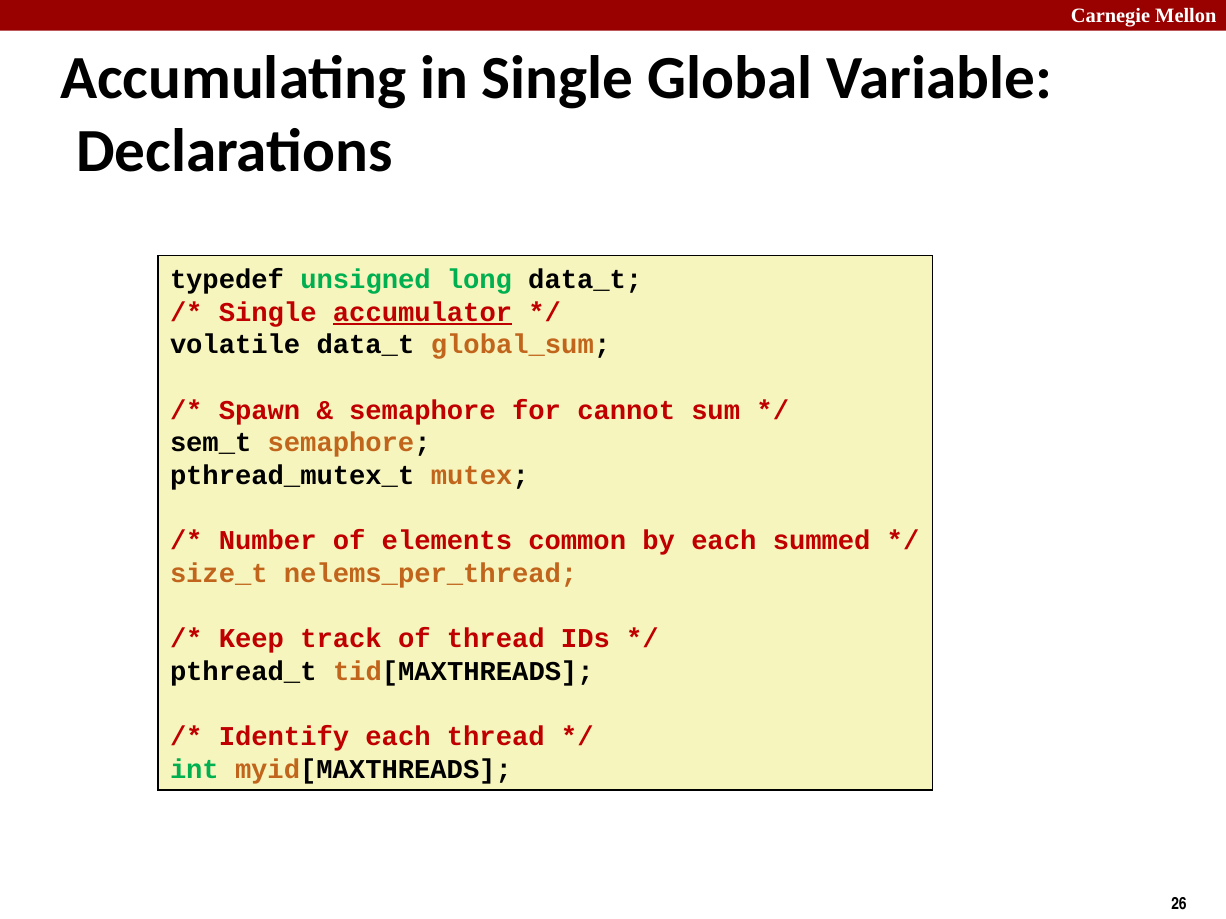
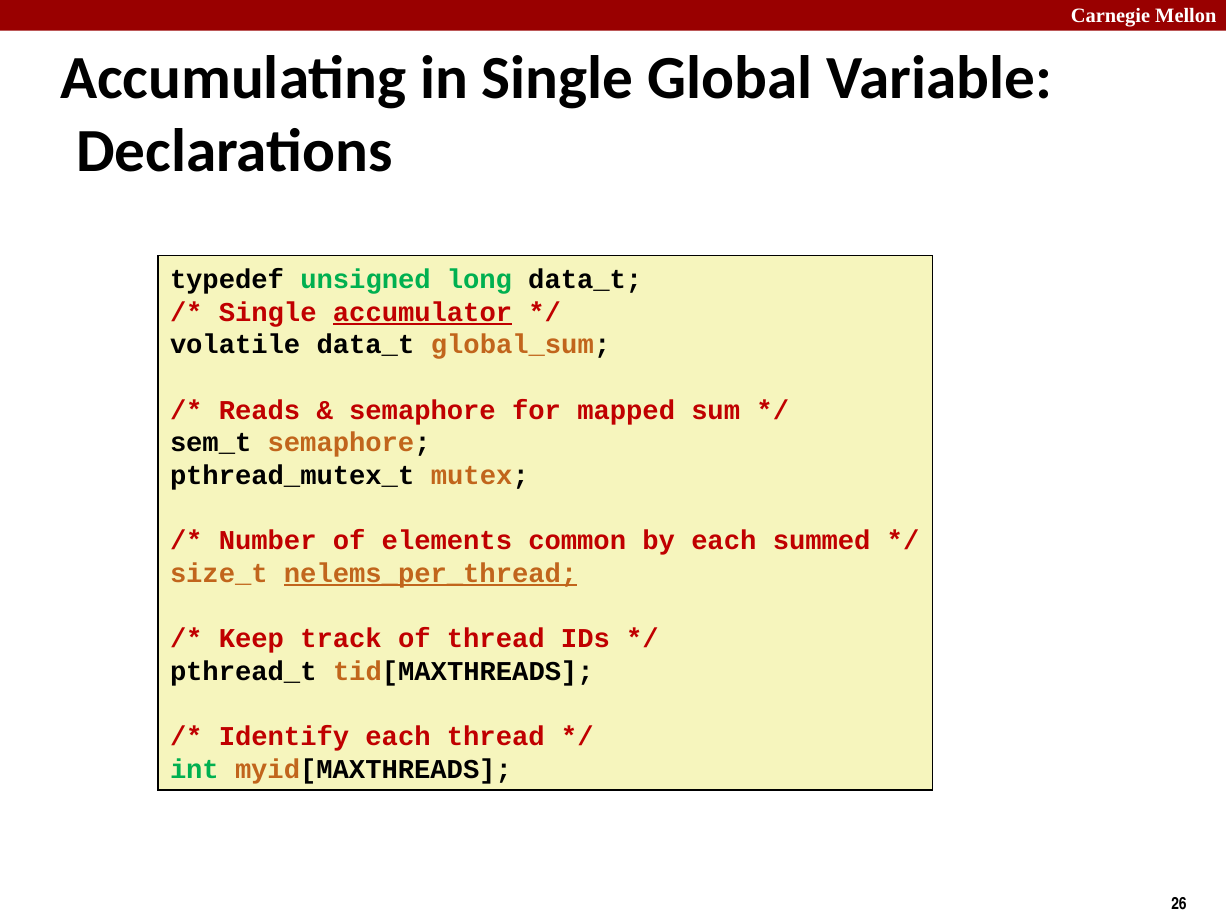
Spawn: Spawn -> Reads
cannot: cannot -> mapped
nelems_per_thread underline: none -> present
